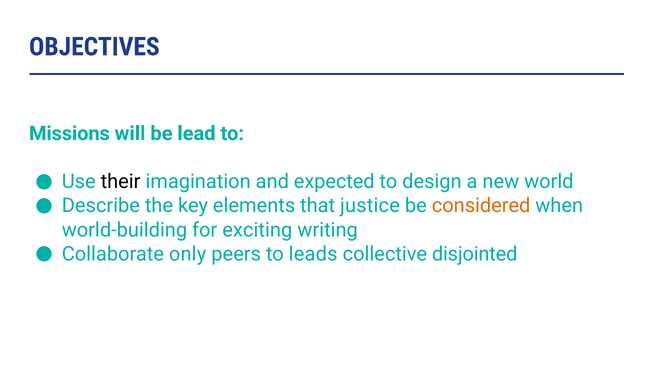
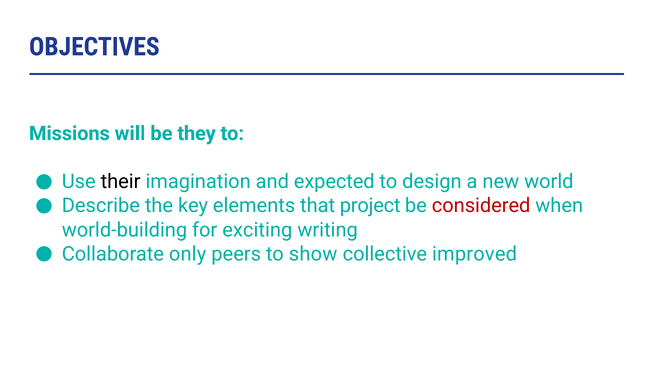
lead: lead -> they
justice: justice -> project
considered colour: orange -> red
leads: leads -> show
disjointed: disjointed -> improved
